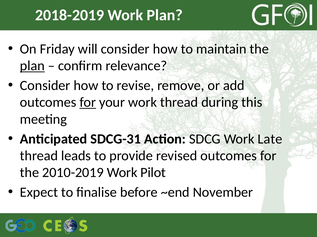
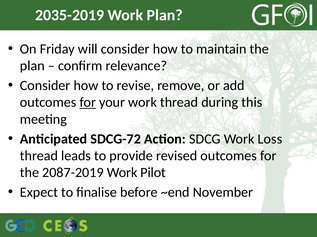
2018-2019: 2018-2019 -> 2035-2019
plan at (32, 66) underline: present -> none
SDCG-31: SDCG-31 -> SDCG-72
Late: Late -> Loss
2010-2019: 2010-2019 -> 2087-2019
